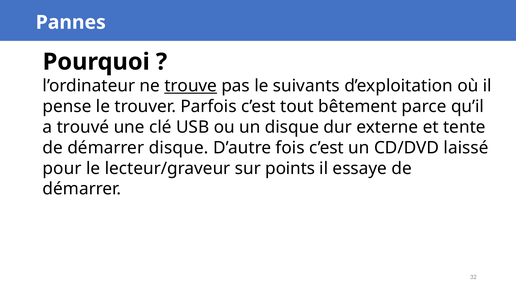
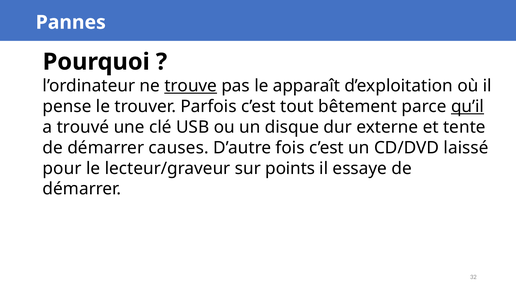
suivants: suivants -> apparaît
qu’il underline: none -> present
démarrer disque: disque -> causes
